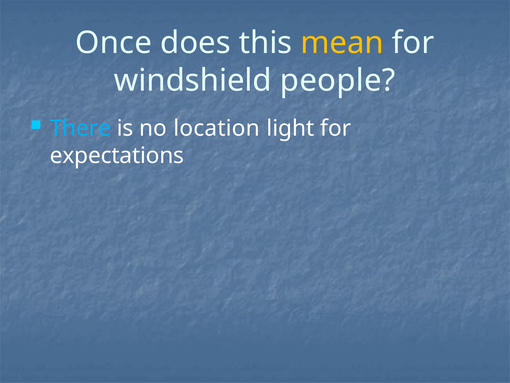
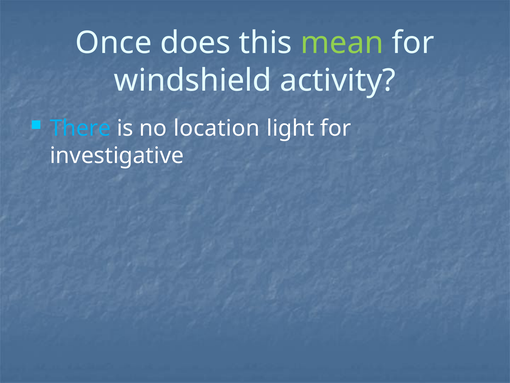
mean colour: yellow -> light green
people: people -> activity
expectations: expectations -> investigative
